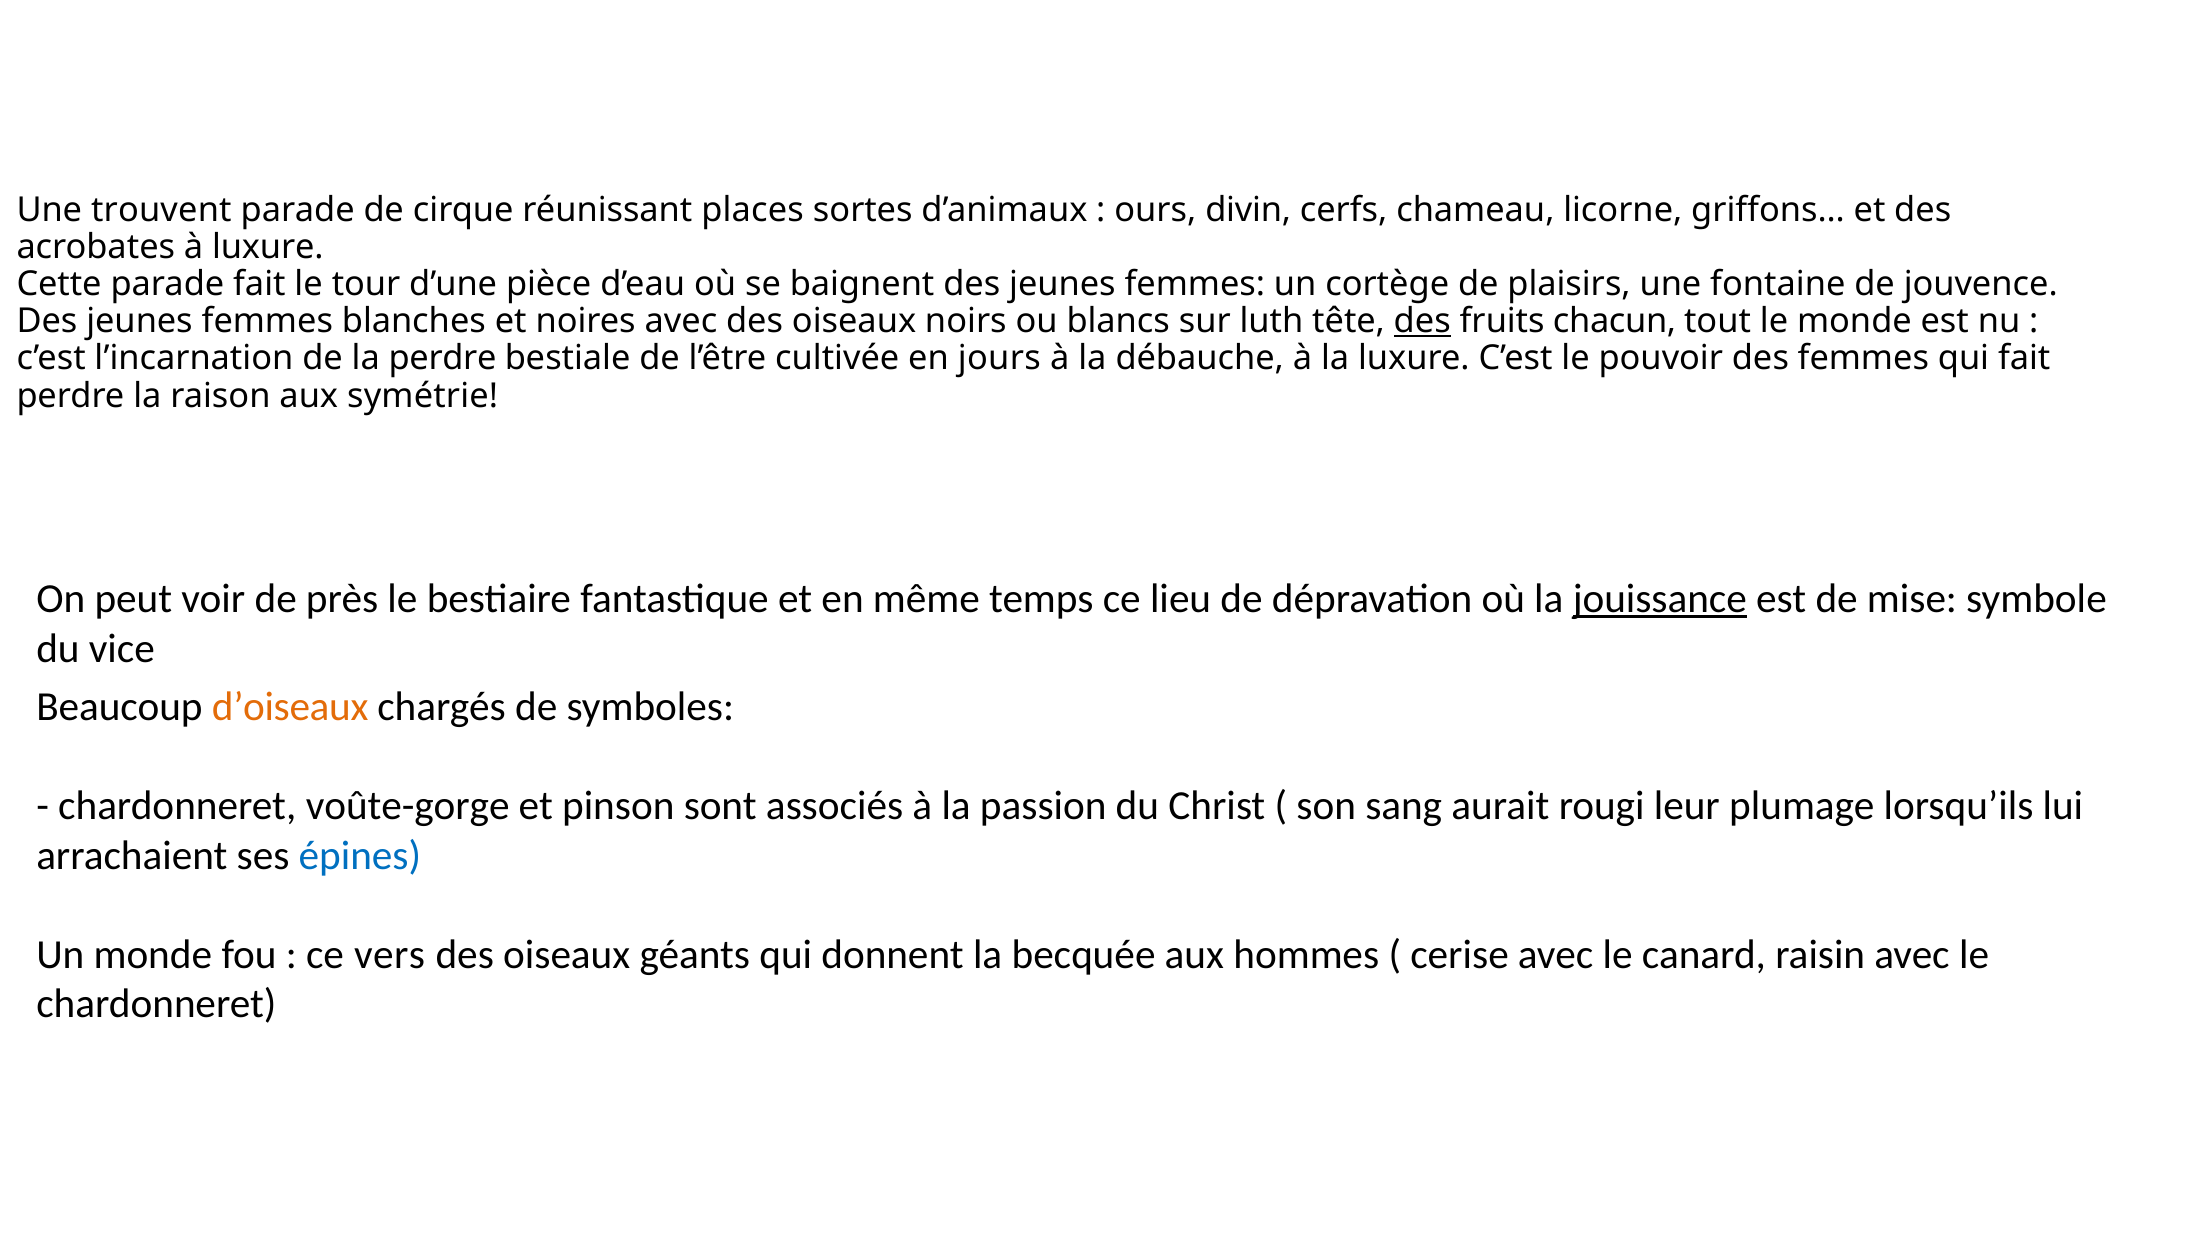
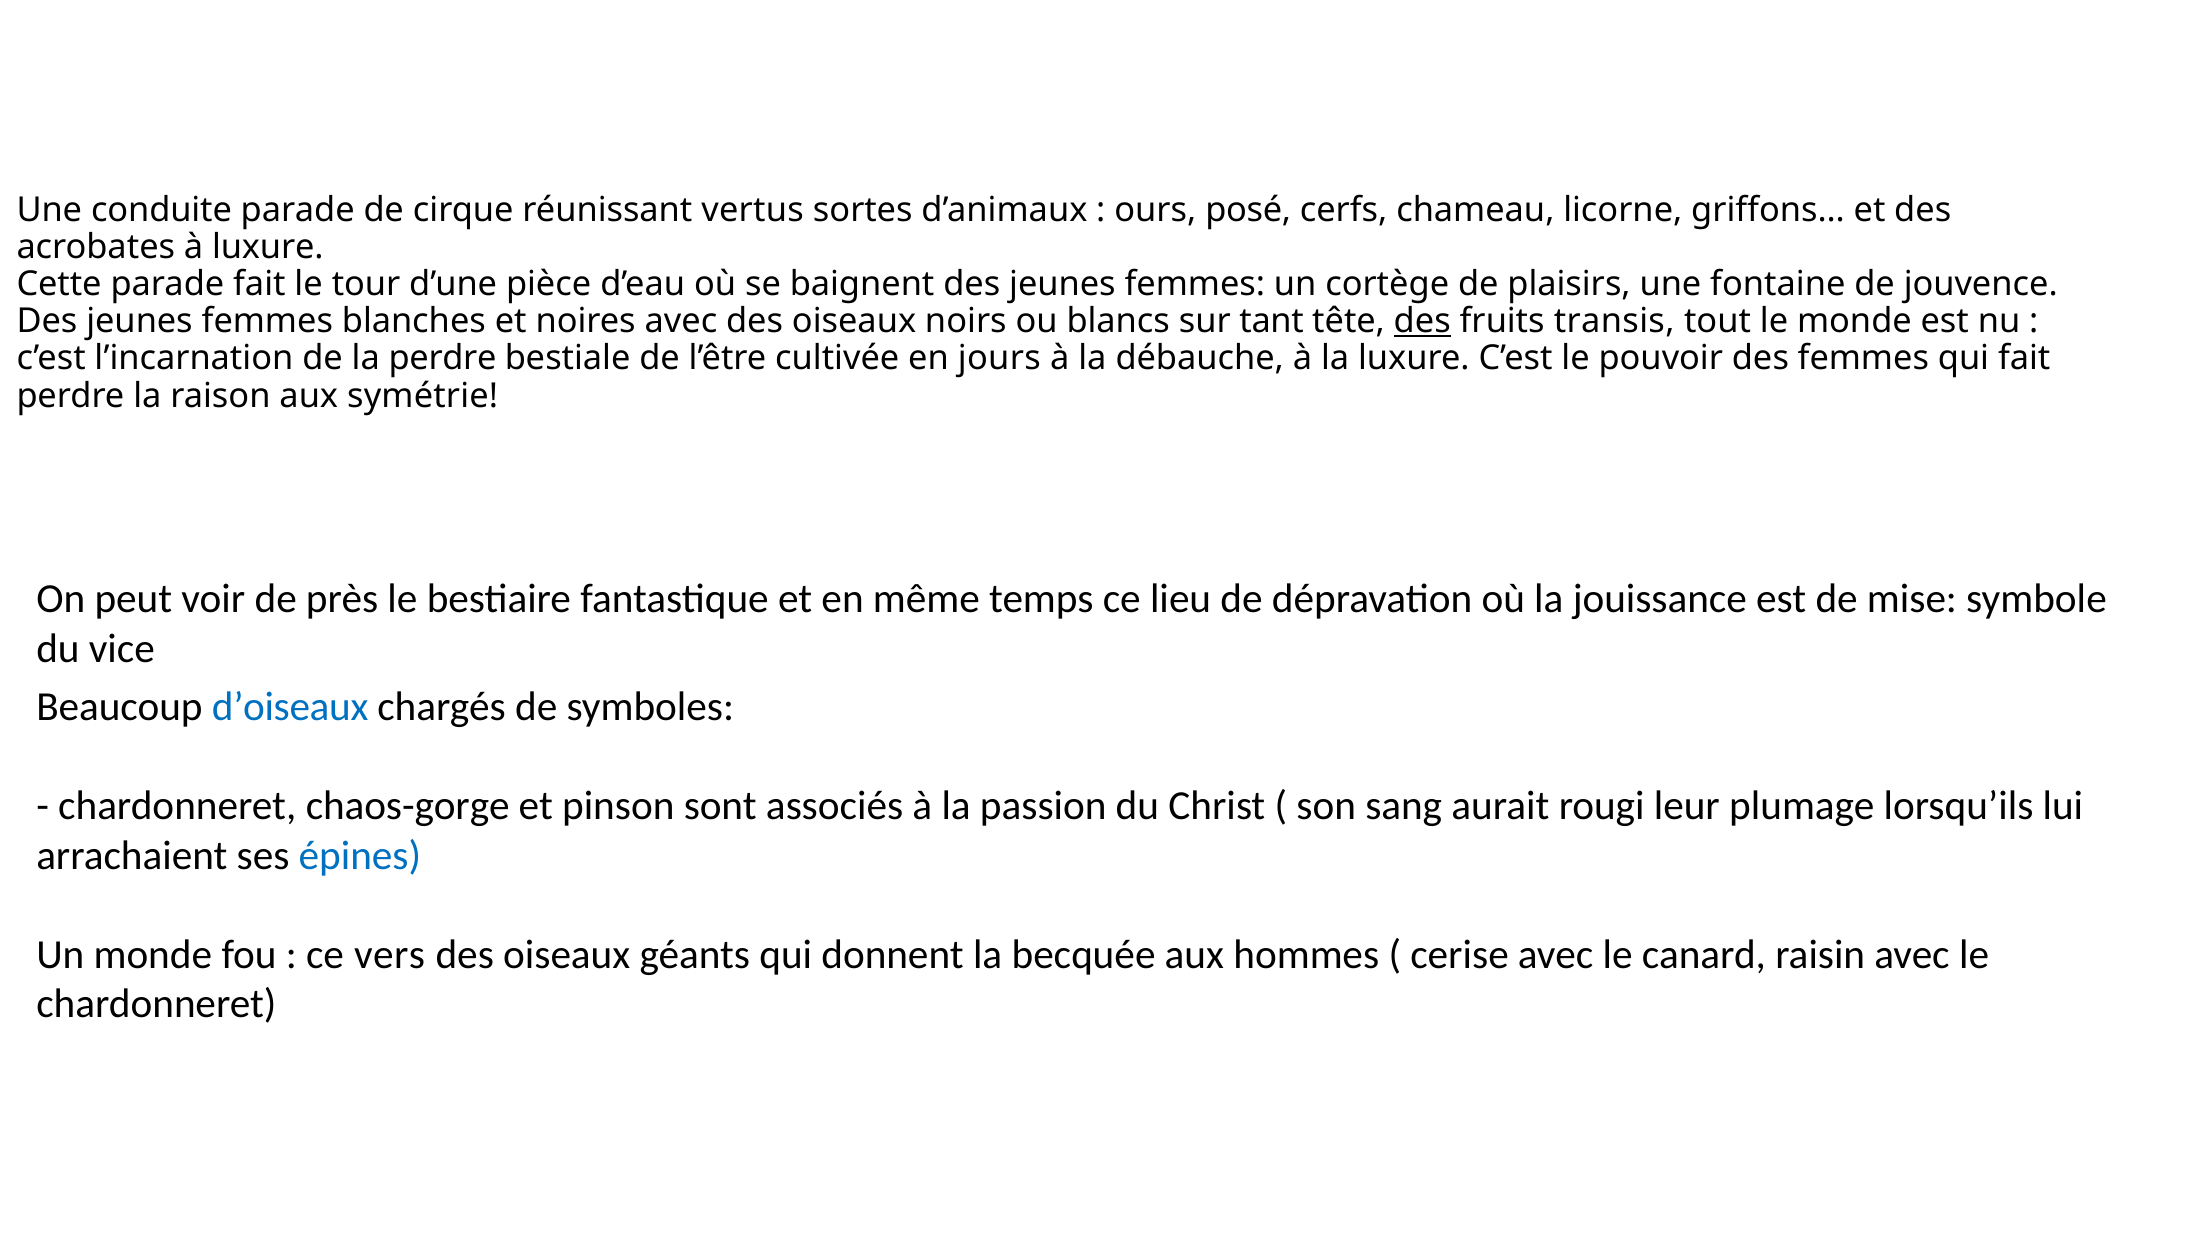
trouvent: trouvent -> conduite
places: places -> vertus
divin: divin -> posé
luth: luth -> tant
chacun: chacun -> transis
jouissance underline: present -> none
d’oiseaux colour: orange -> blue
voûte-gorge: voûte-gorge -> chaos-gorge
